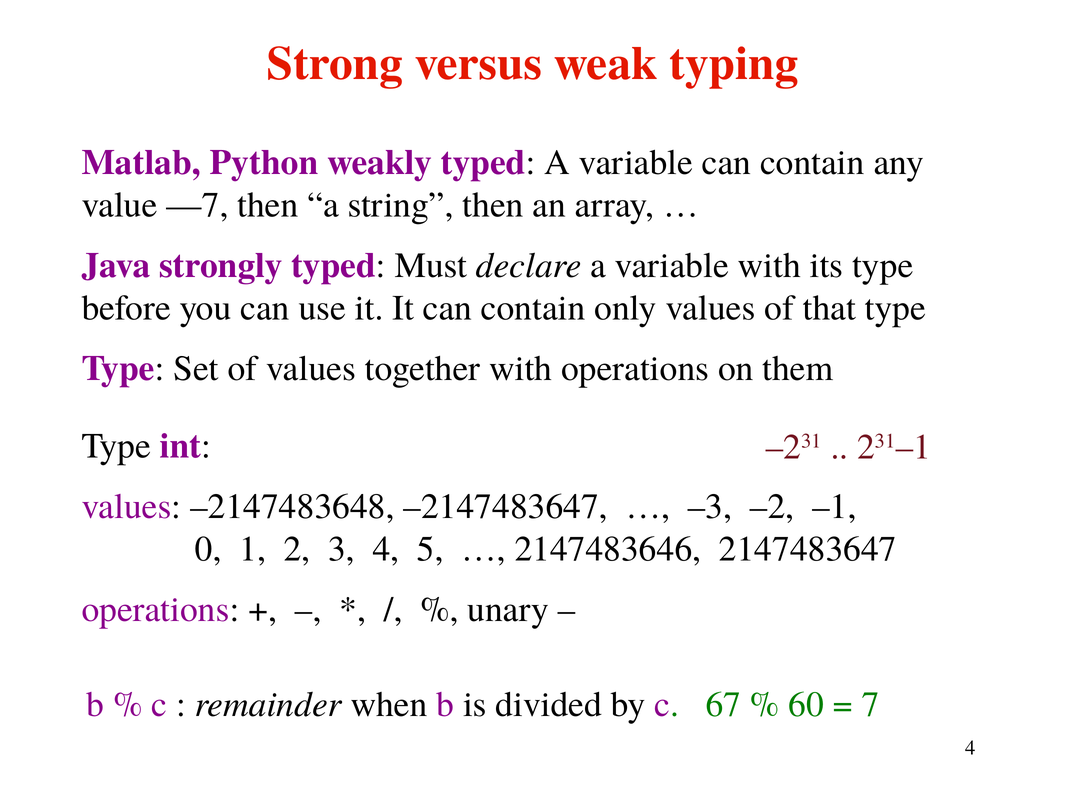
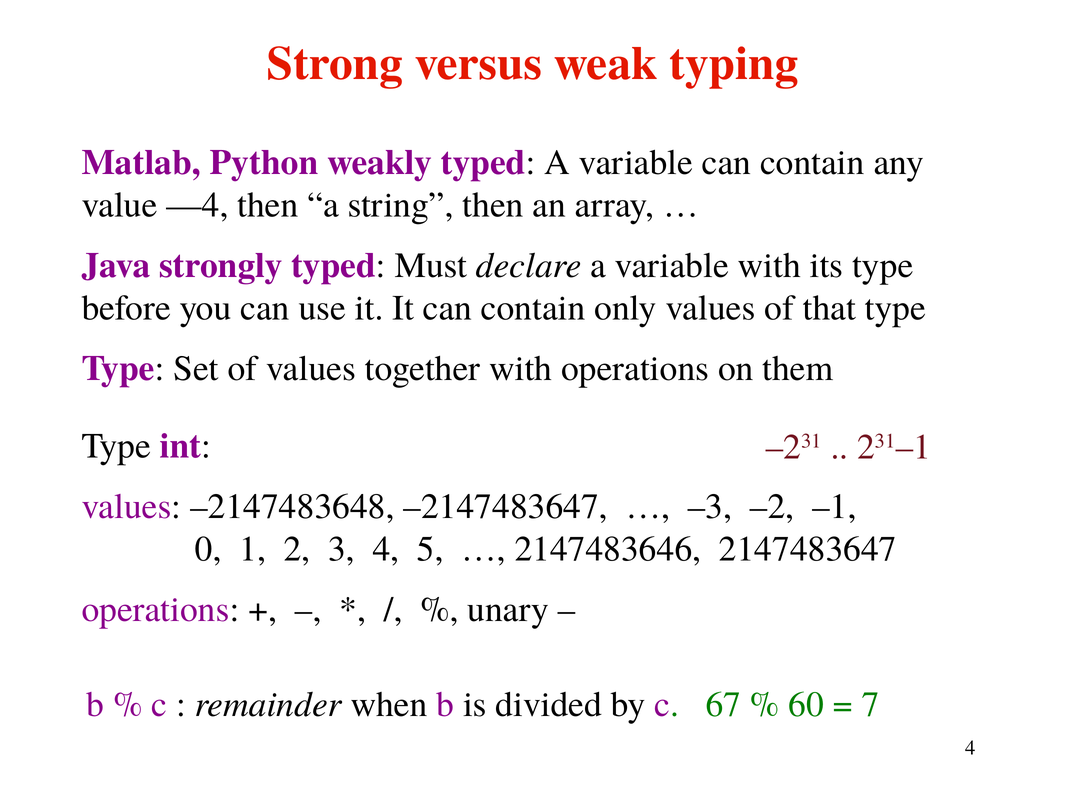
—7: —7 -> —4
